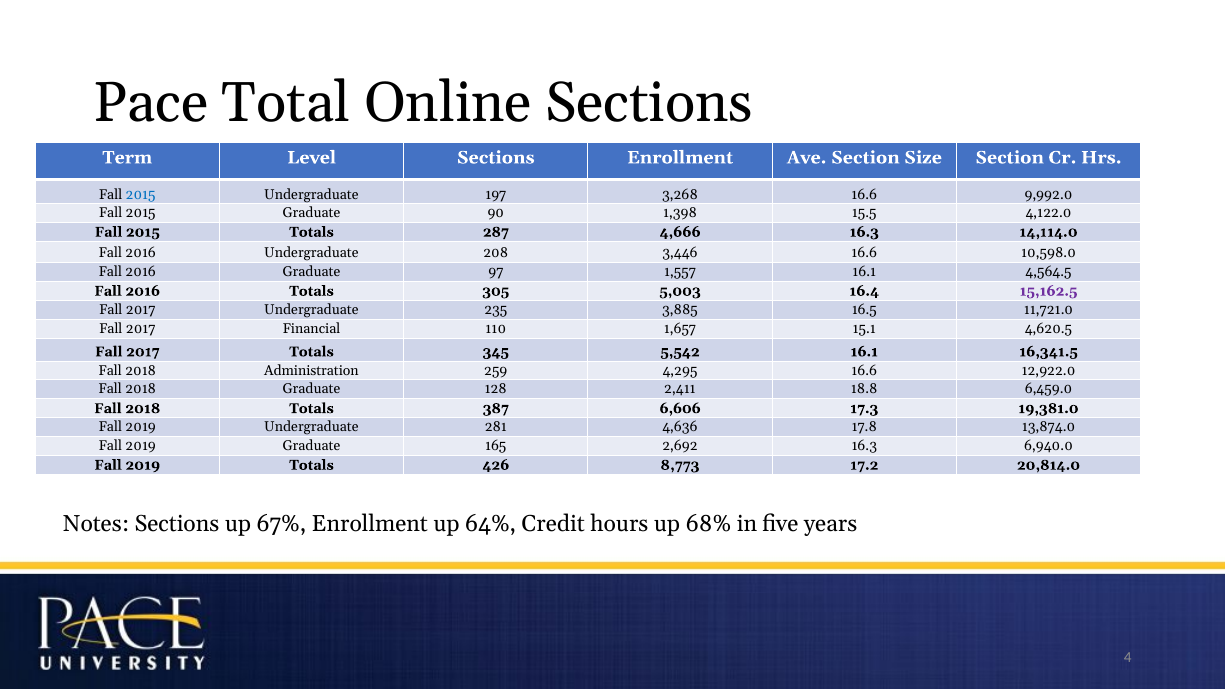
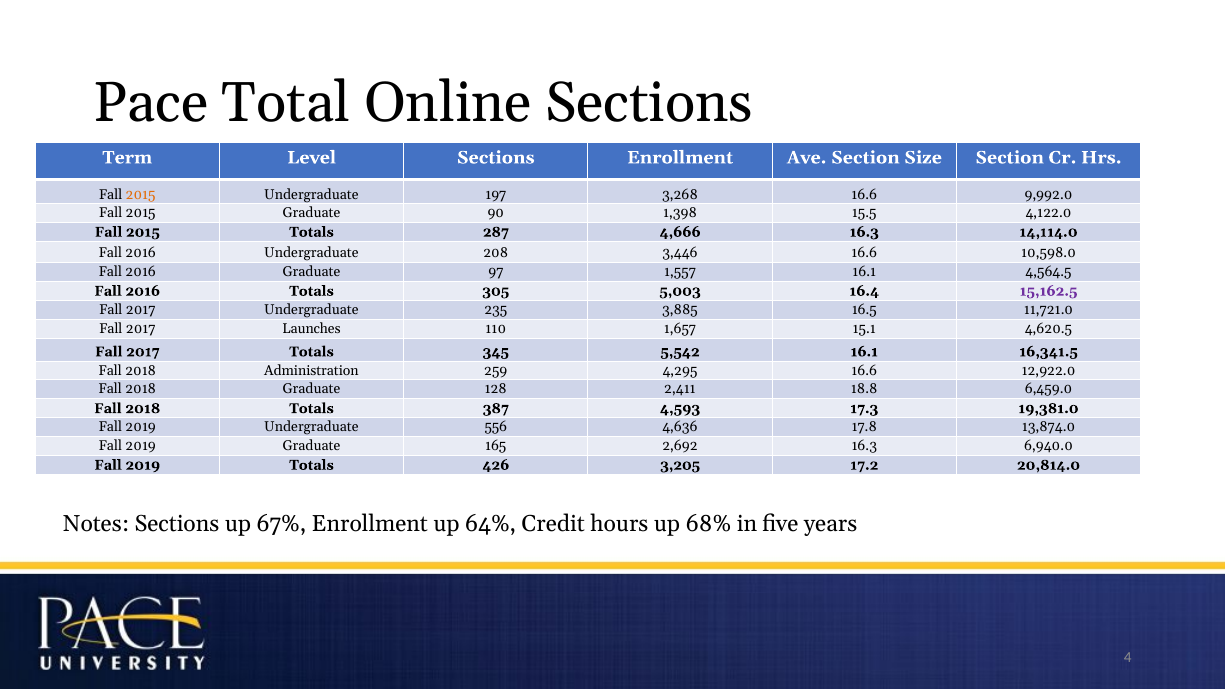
2015 at (141, 195) colour: blue -> orange
Financial: Financial -> Launches
6,606: 6,606 -> 4,593
281: 281 -> 556
8,773: 8,773 -> 3,205
